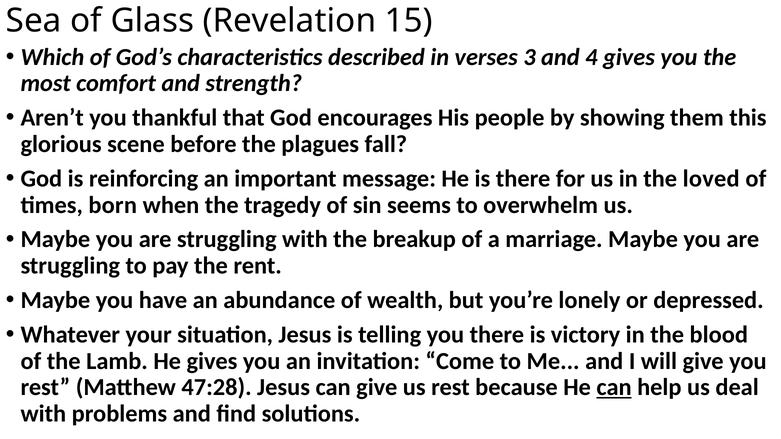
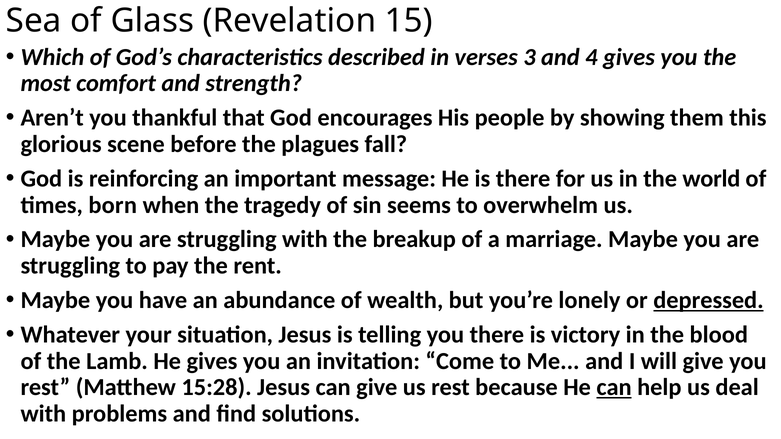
loved: loved -> world
depressed underline: none -> present
47:28: 47:28 -> 15:28
